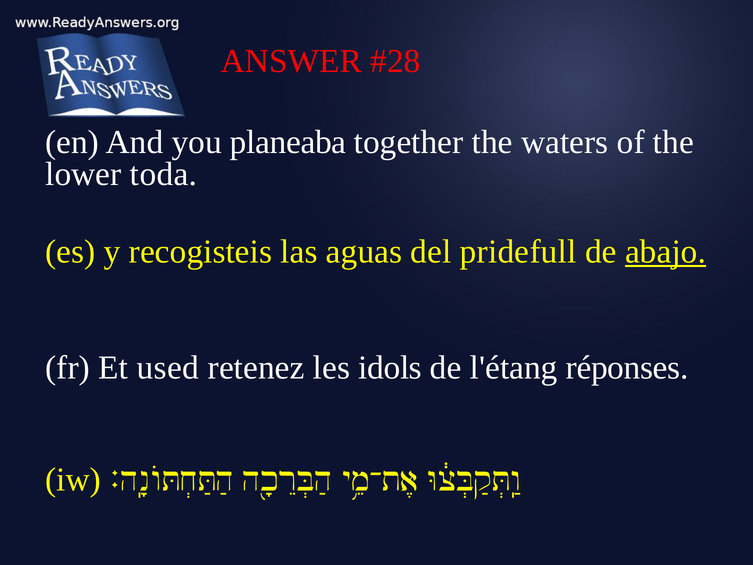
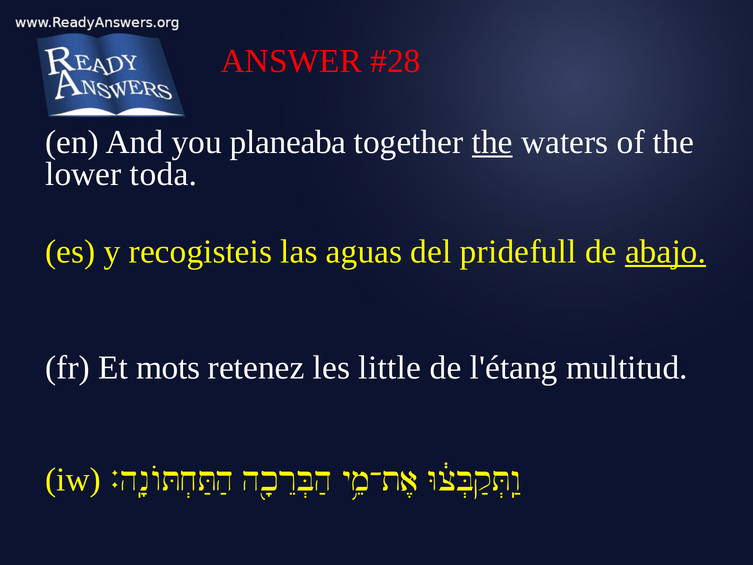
the at (492, 142) underline: none -> present
used: used -> mots
idols: idols -> little
réponses: réponses -> multitud
